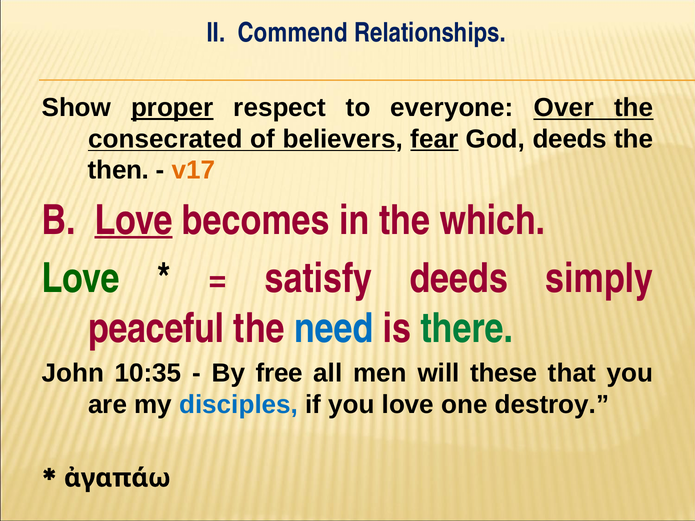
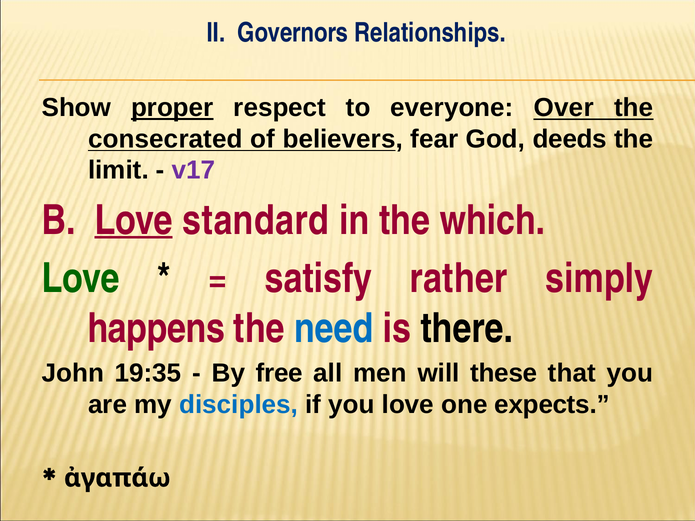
Commend: Commend -> Governors
fear underline: present -> none
then: then -> limit
v17 colour: orange -> purple
becomes: becomes -> standard
satisfy deeds: deeds -> rather
peaceful: peaceful -> happens
there colour: green -> black
10:35: 10:35 -> 19:35
destroy: destroy -> expects
